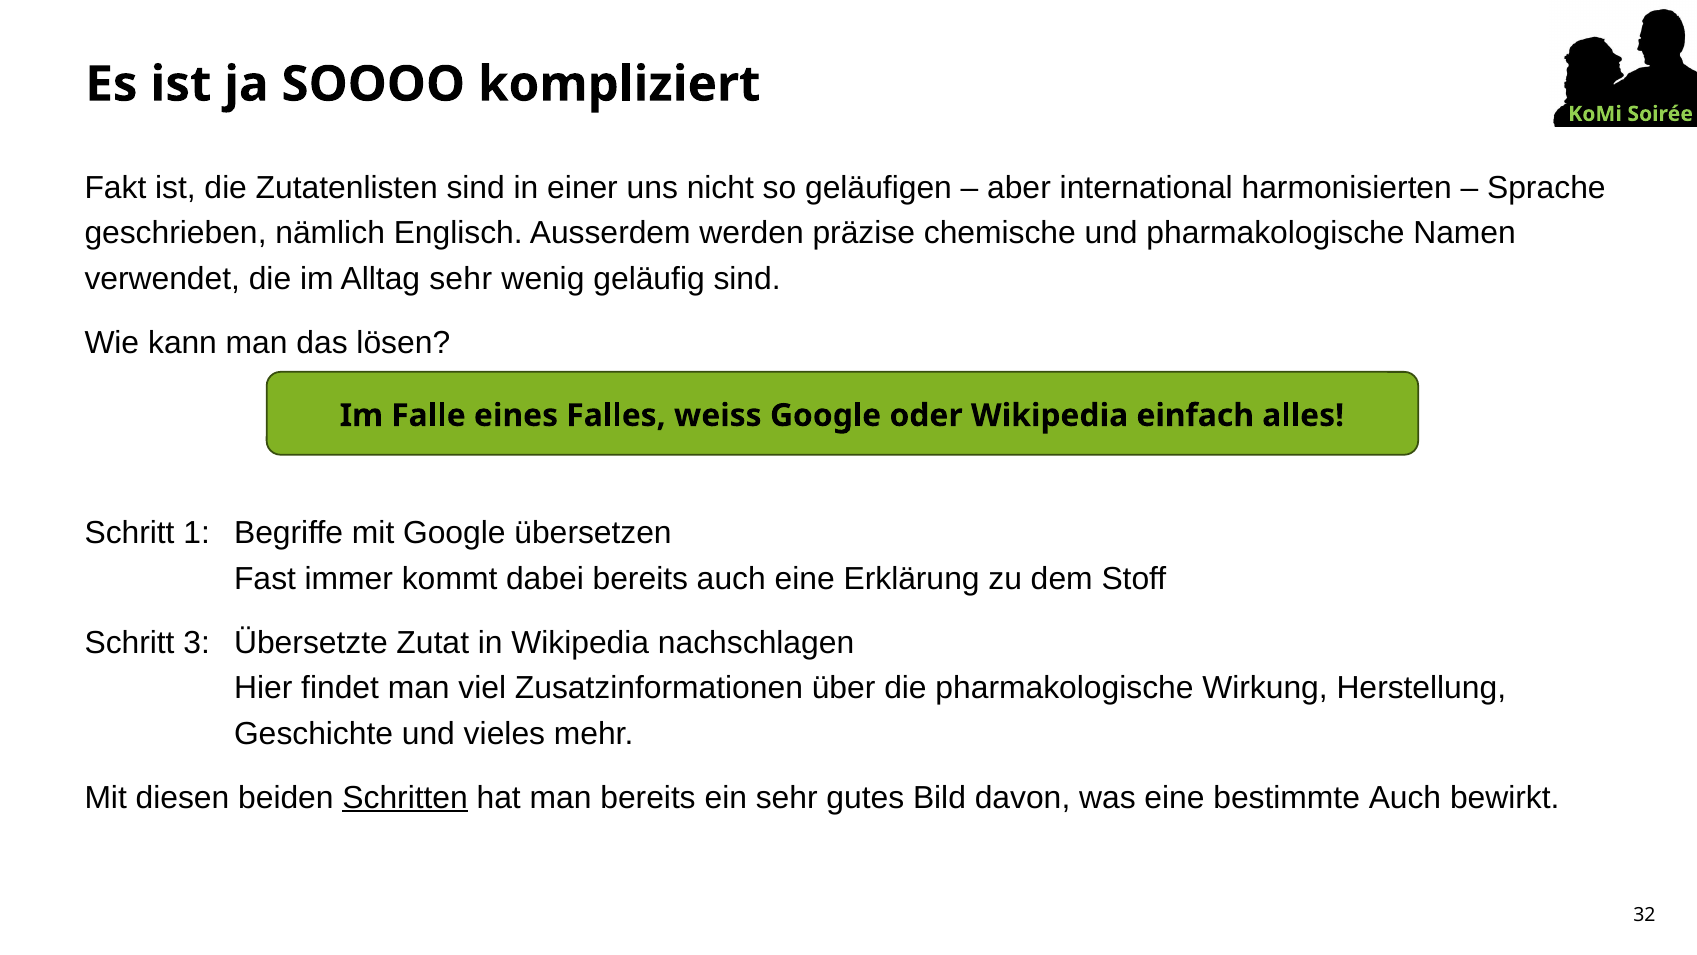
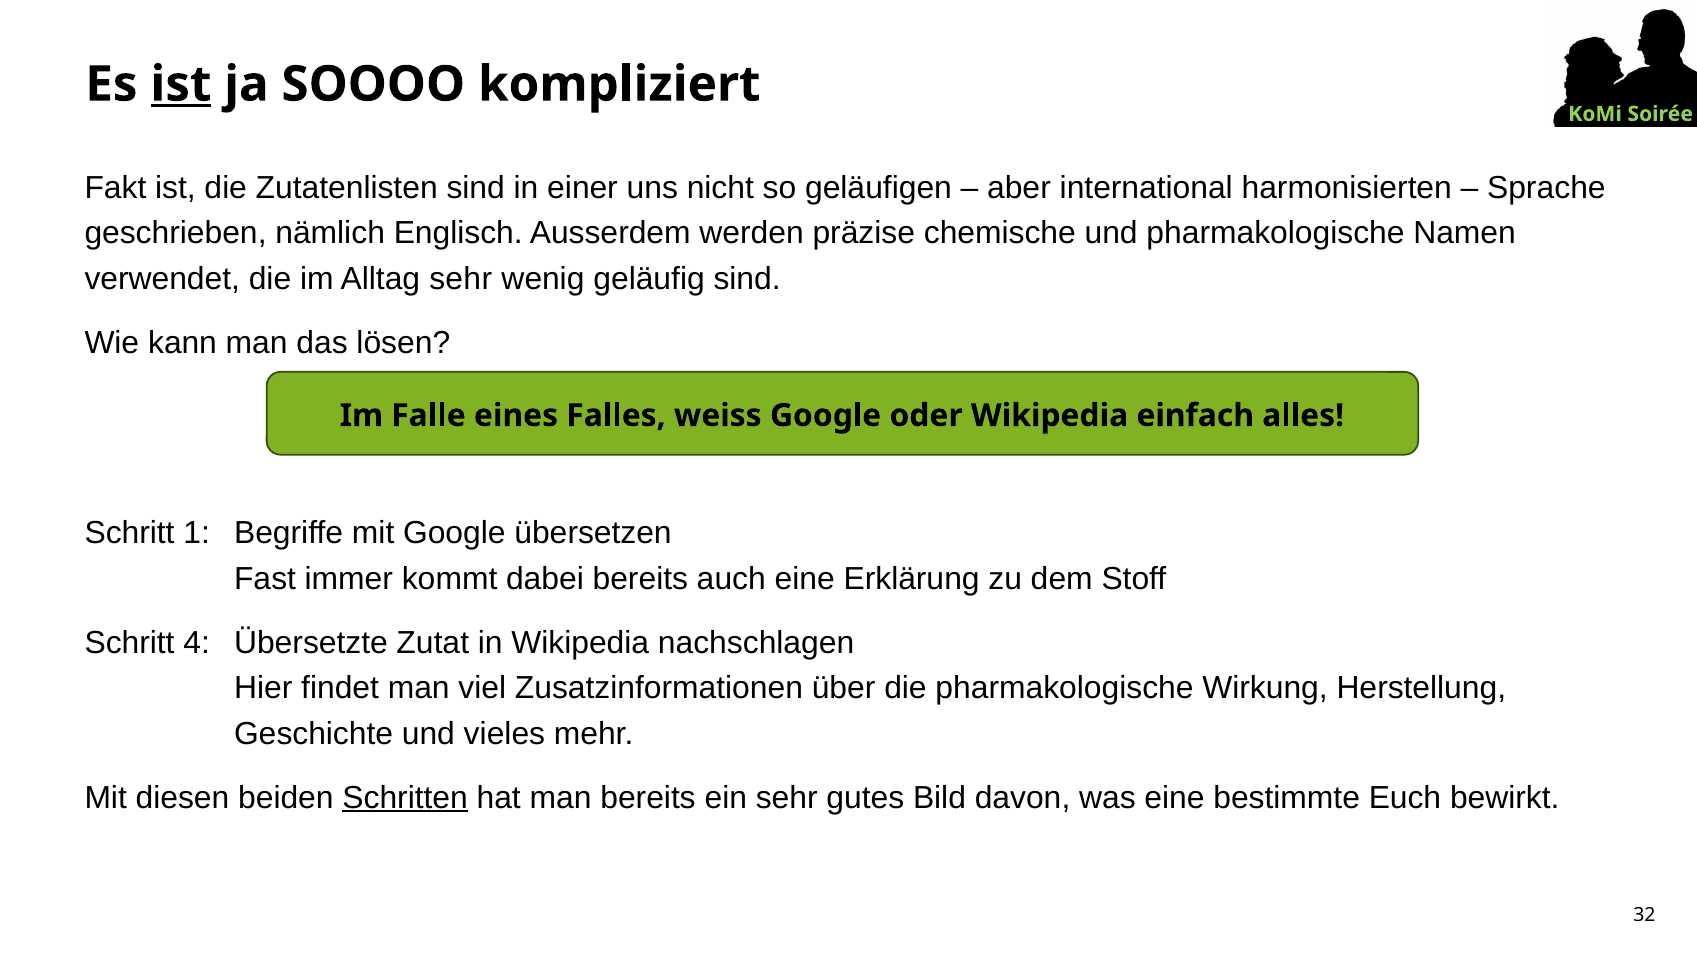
ist at (181, 84) underline: none -> present
3: 3 -> 4
bestimmte Auch: Auch -> Euch
